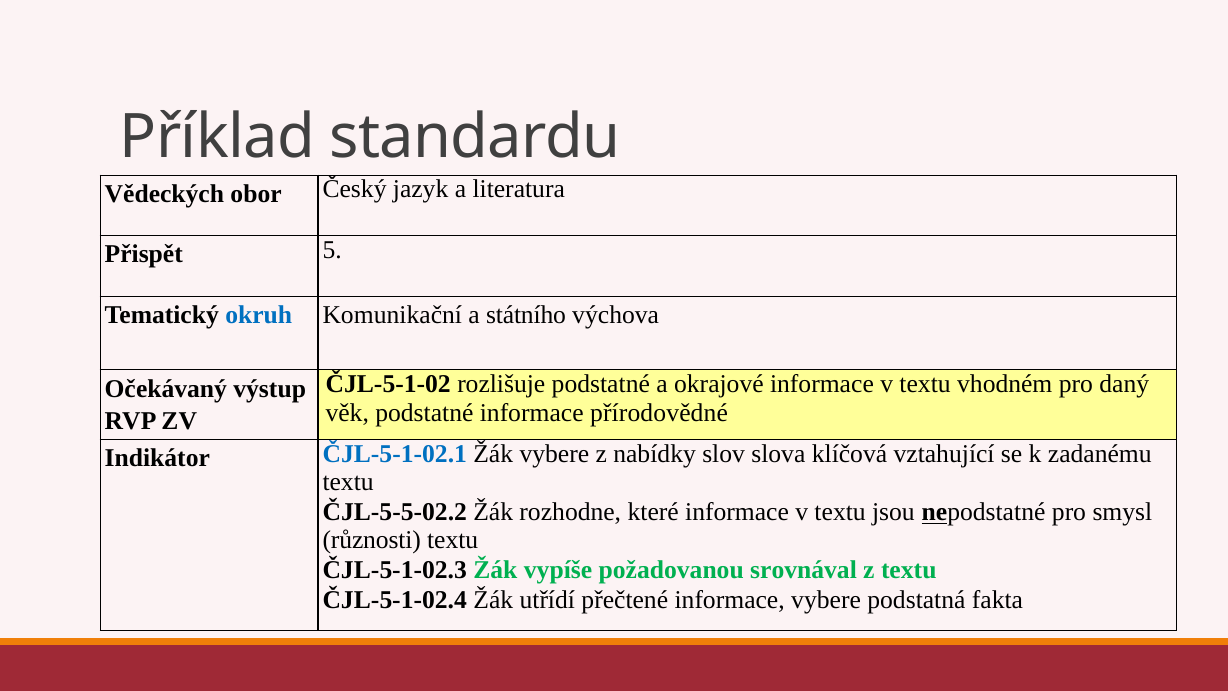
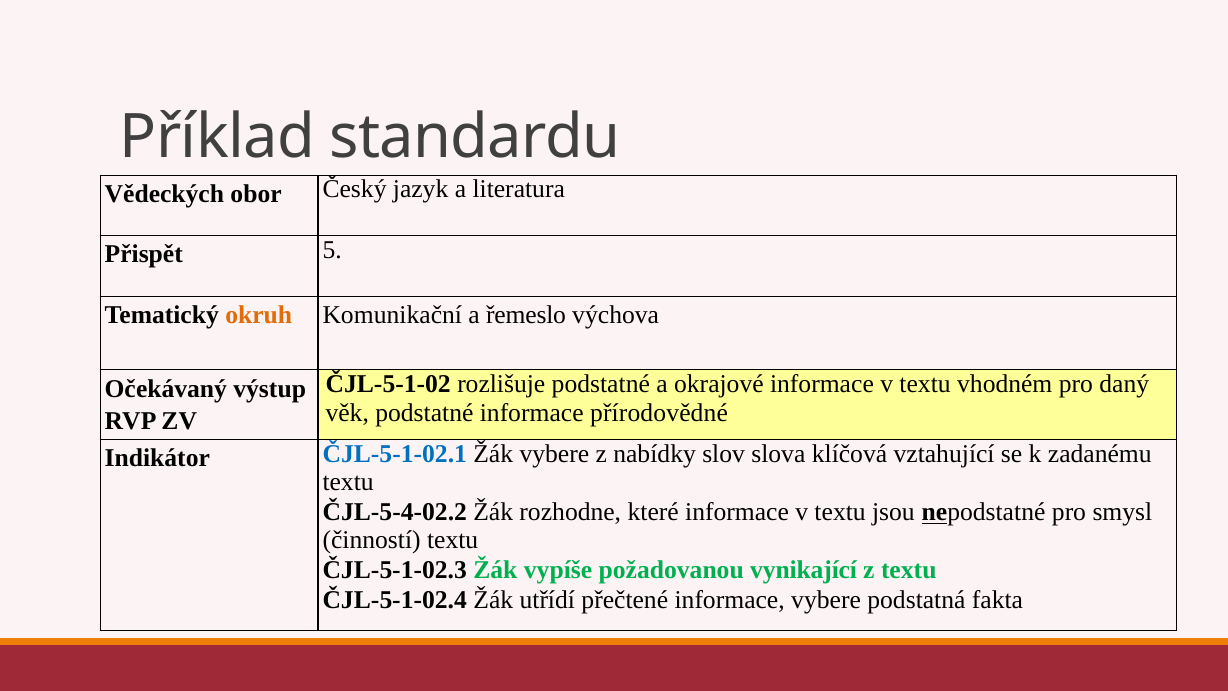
okruh colour: blue -> orange
státního: státního -> řemeslo
ČJL-5-5-02.2: ČJL-5-5-02.2 -> ČJL-5-4-02.2
různosti: různosti -> činností
srovnával: srovnával -> vynikající
